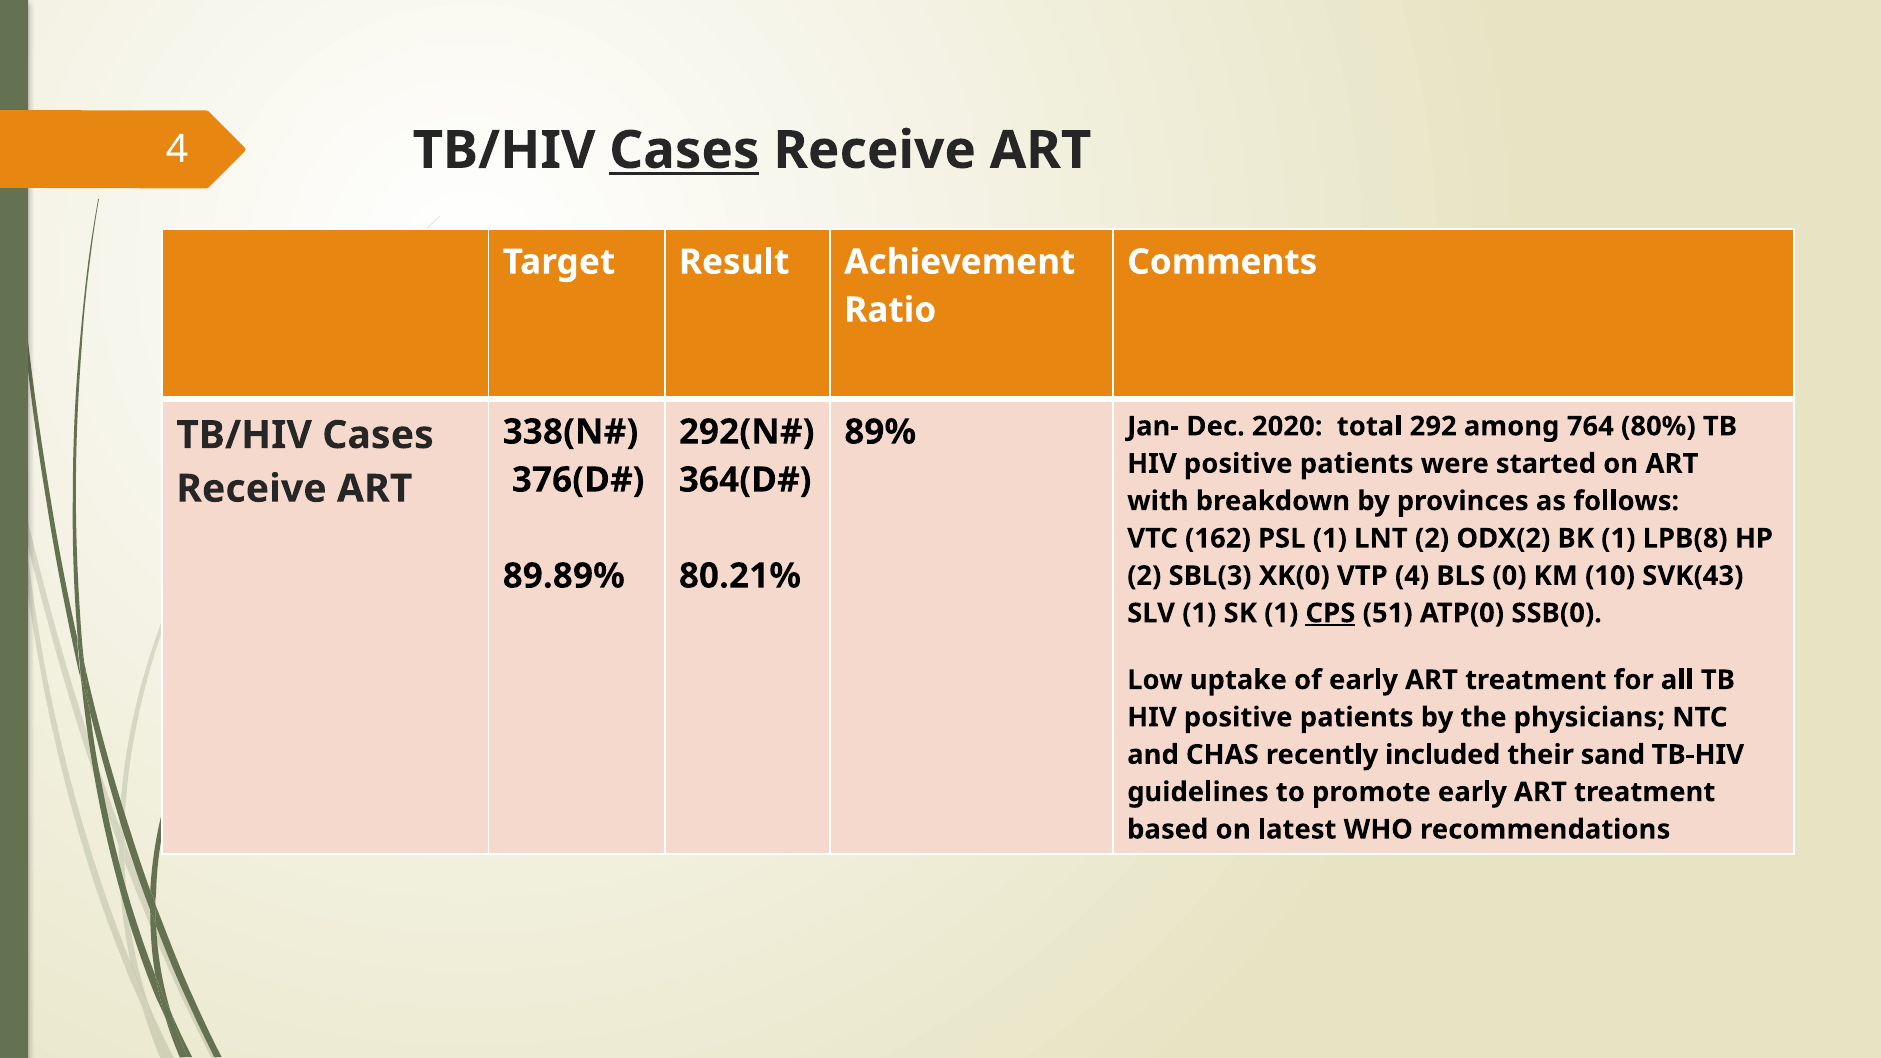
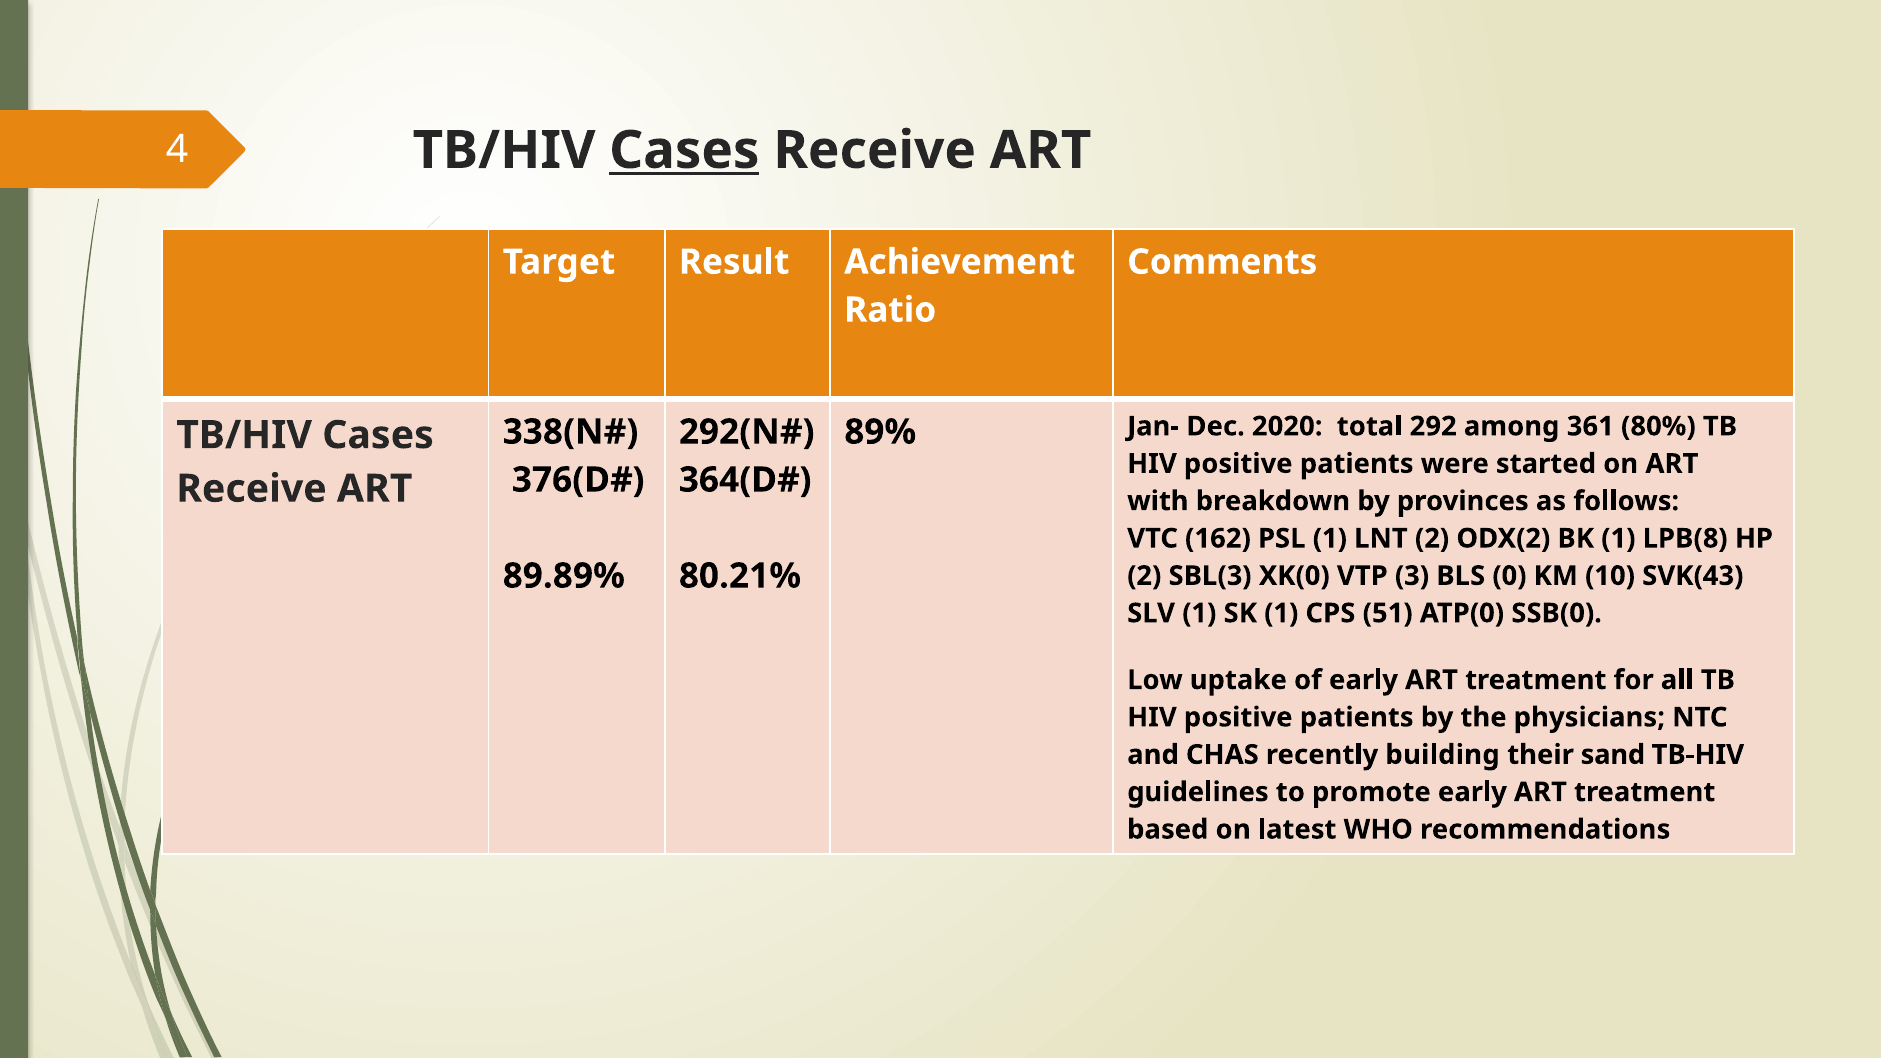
764: 764 -> 361
VTP 4: 4 -> 3
CPS underline: present -> none
included: included -> building
